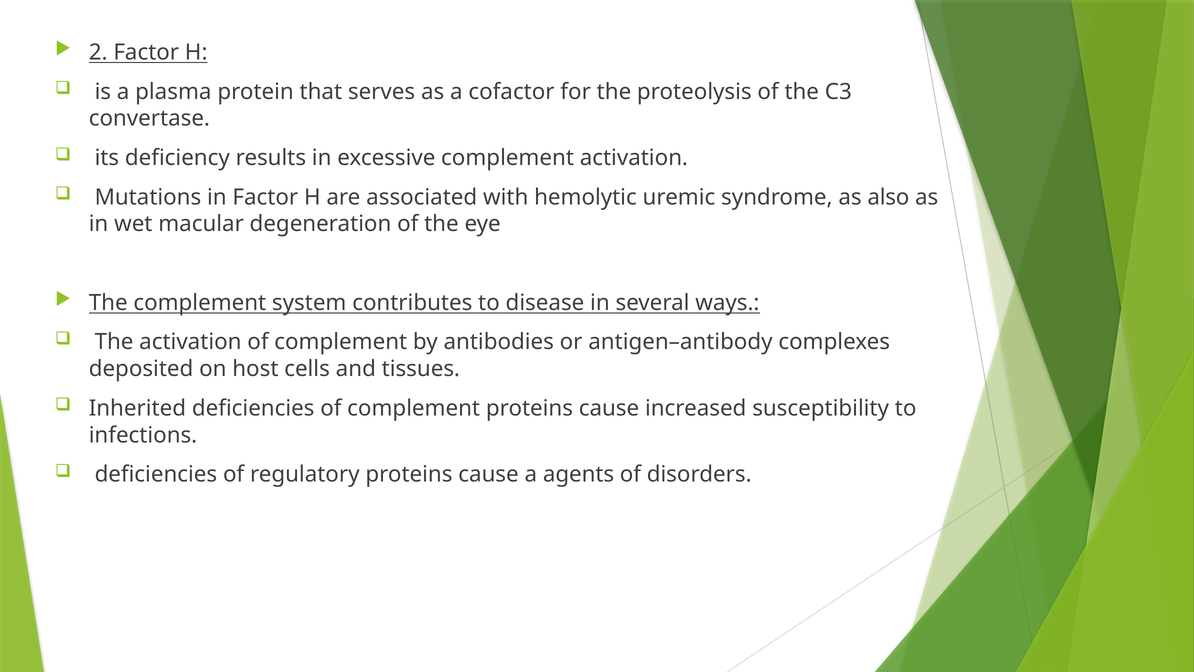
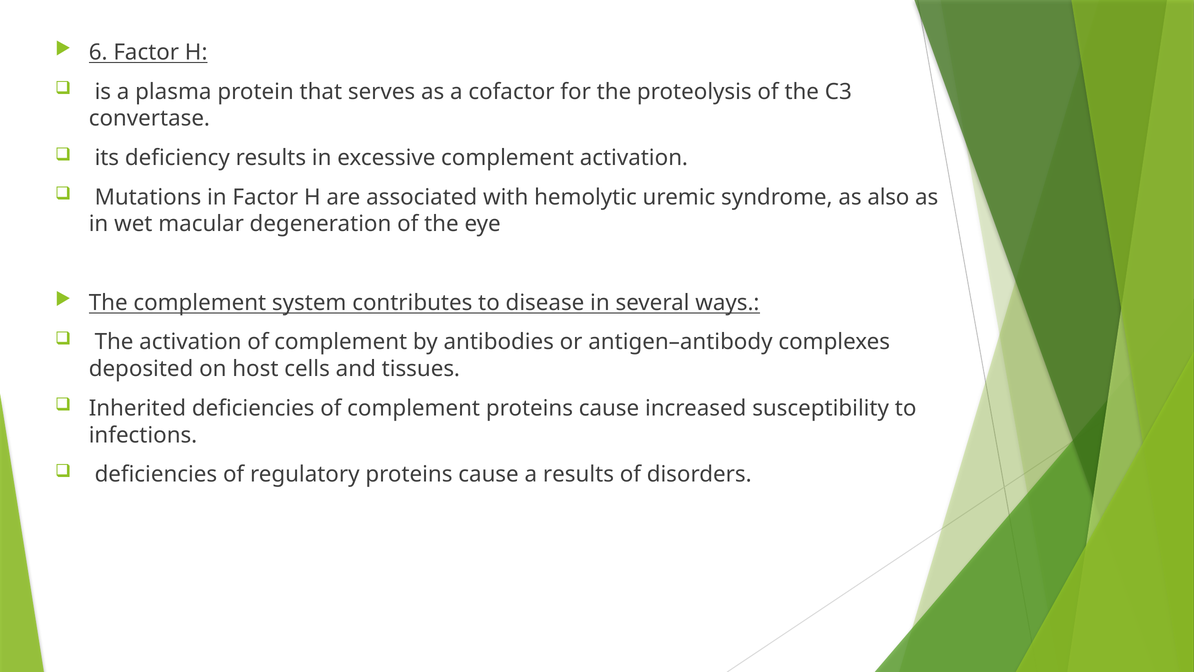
2: 2 -> 6
a agents: agents -> results
